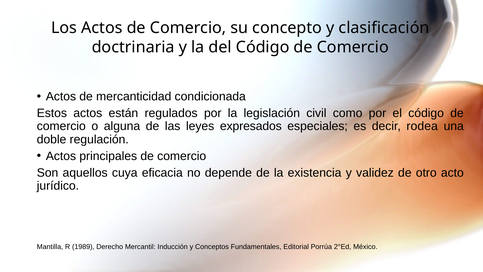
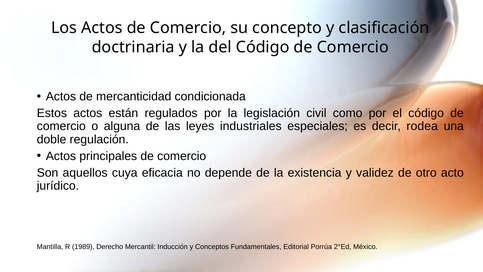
expresados: expresados -> industriales
